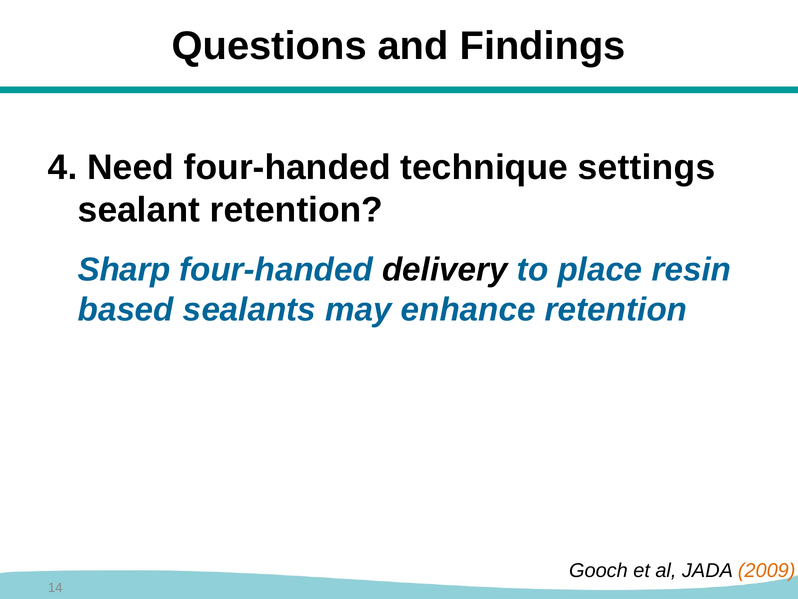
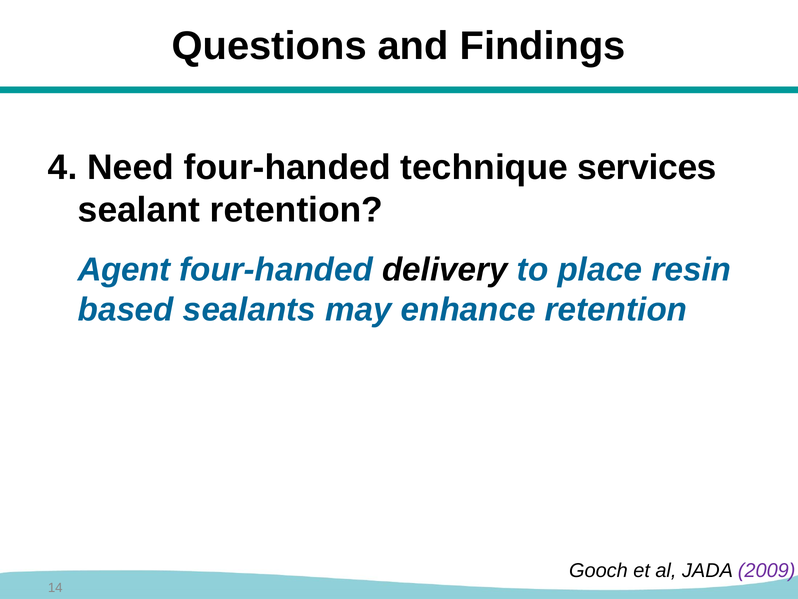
settings: settings -> services
Sharp: Sharp -> Agent
2009 colour: orange -> purple
